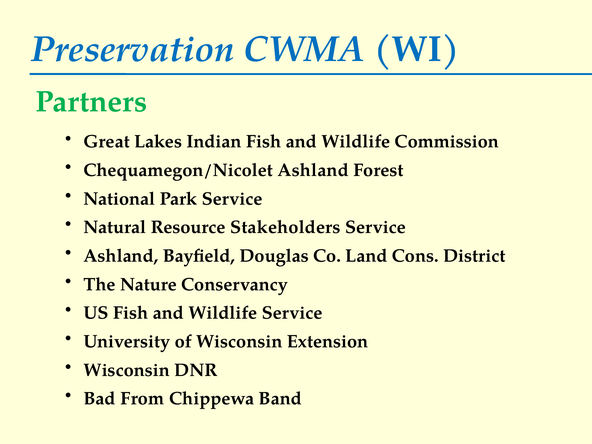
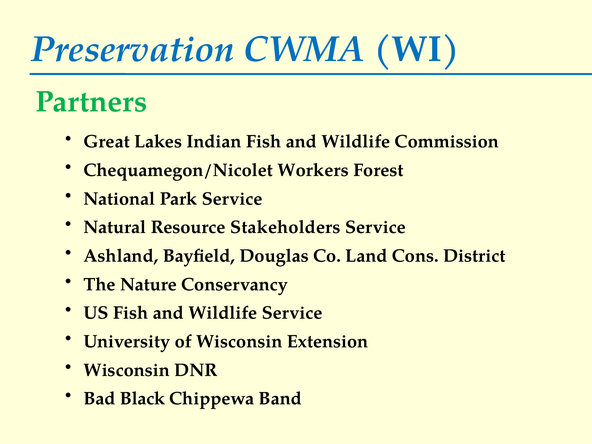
Chequamegon/Nicolet Ashland: Ashland -> Workers
From: From -> Black
